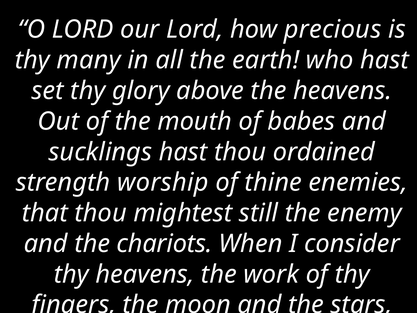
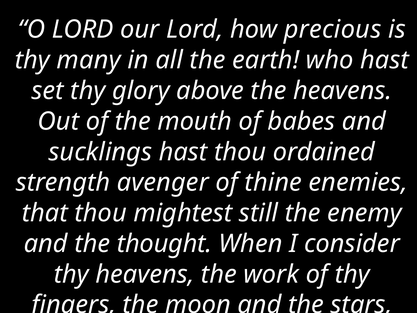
worship: worship -> avenger
chariots: chariots -> thought
